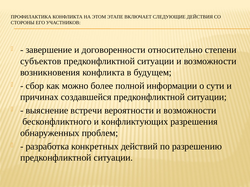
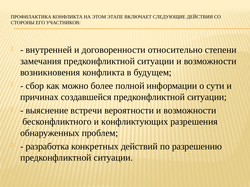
завершение: завершение -> внутренней
субъектов: субъектов -> замечания
